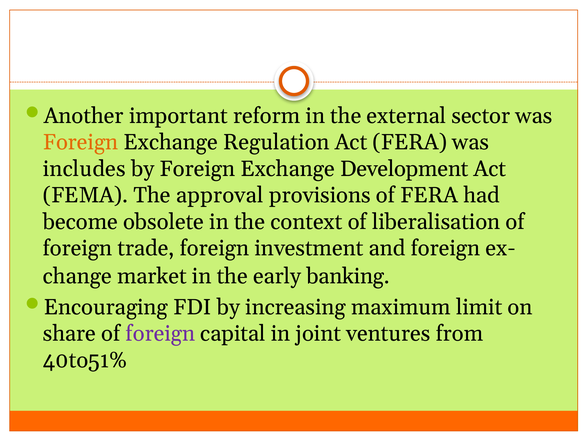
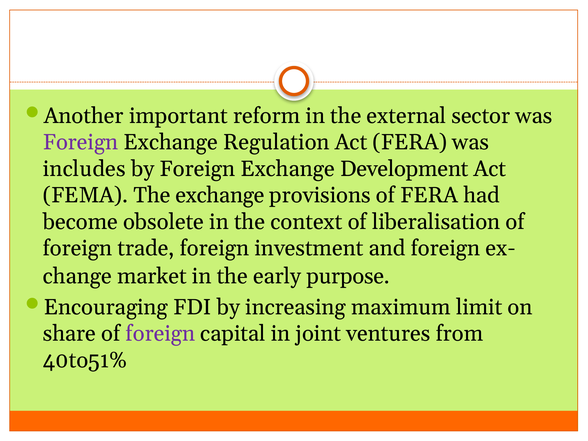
Foreign at (81, 142) colour: orange -> purple
The approval: approval -> exchange
banking: banking -> purpose
